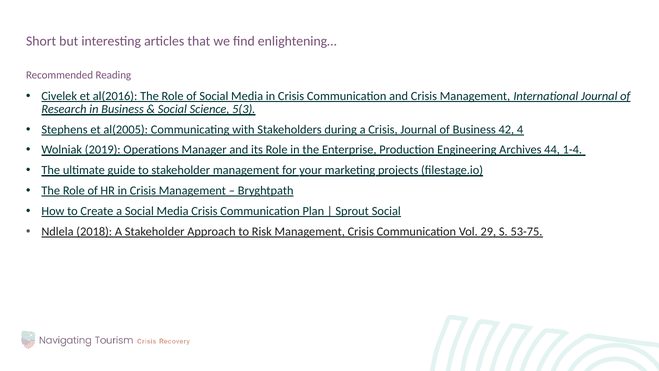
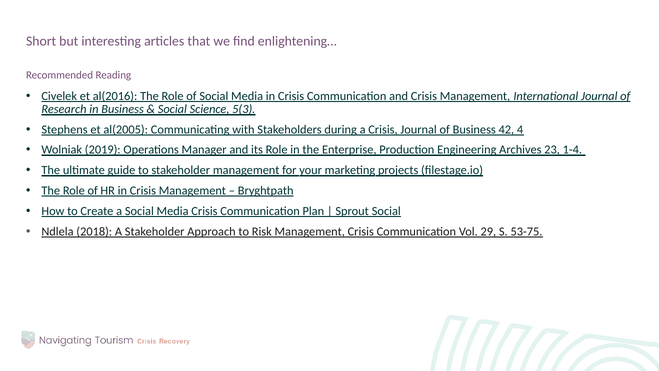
44: 44 -> 23
